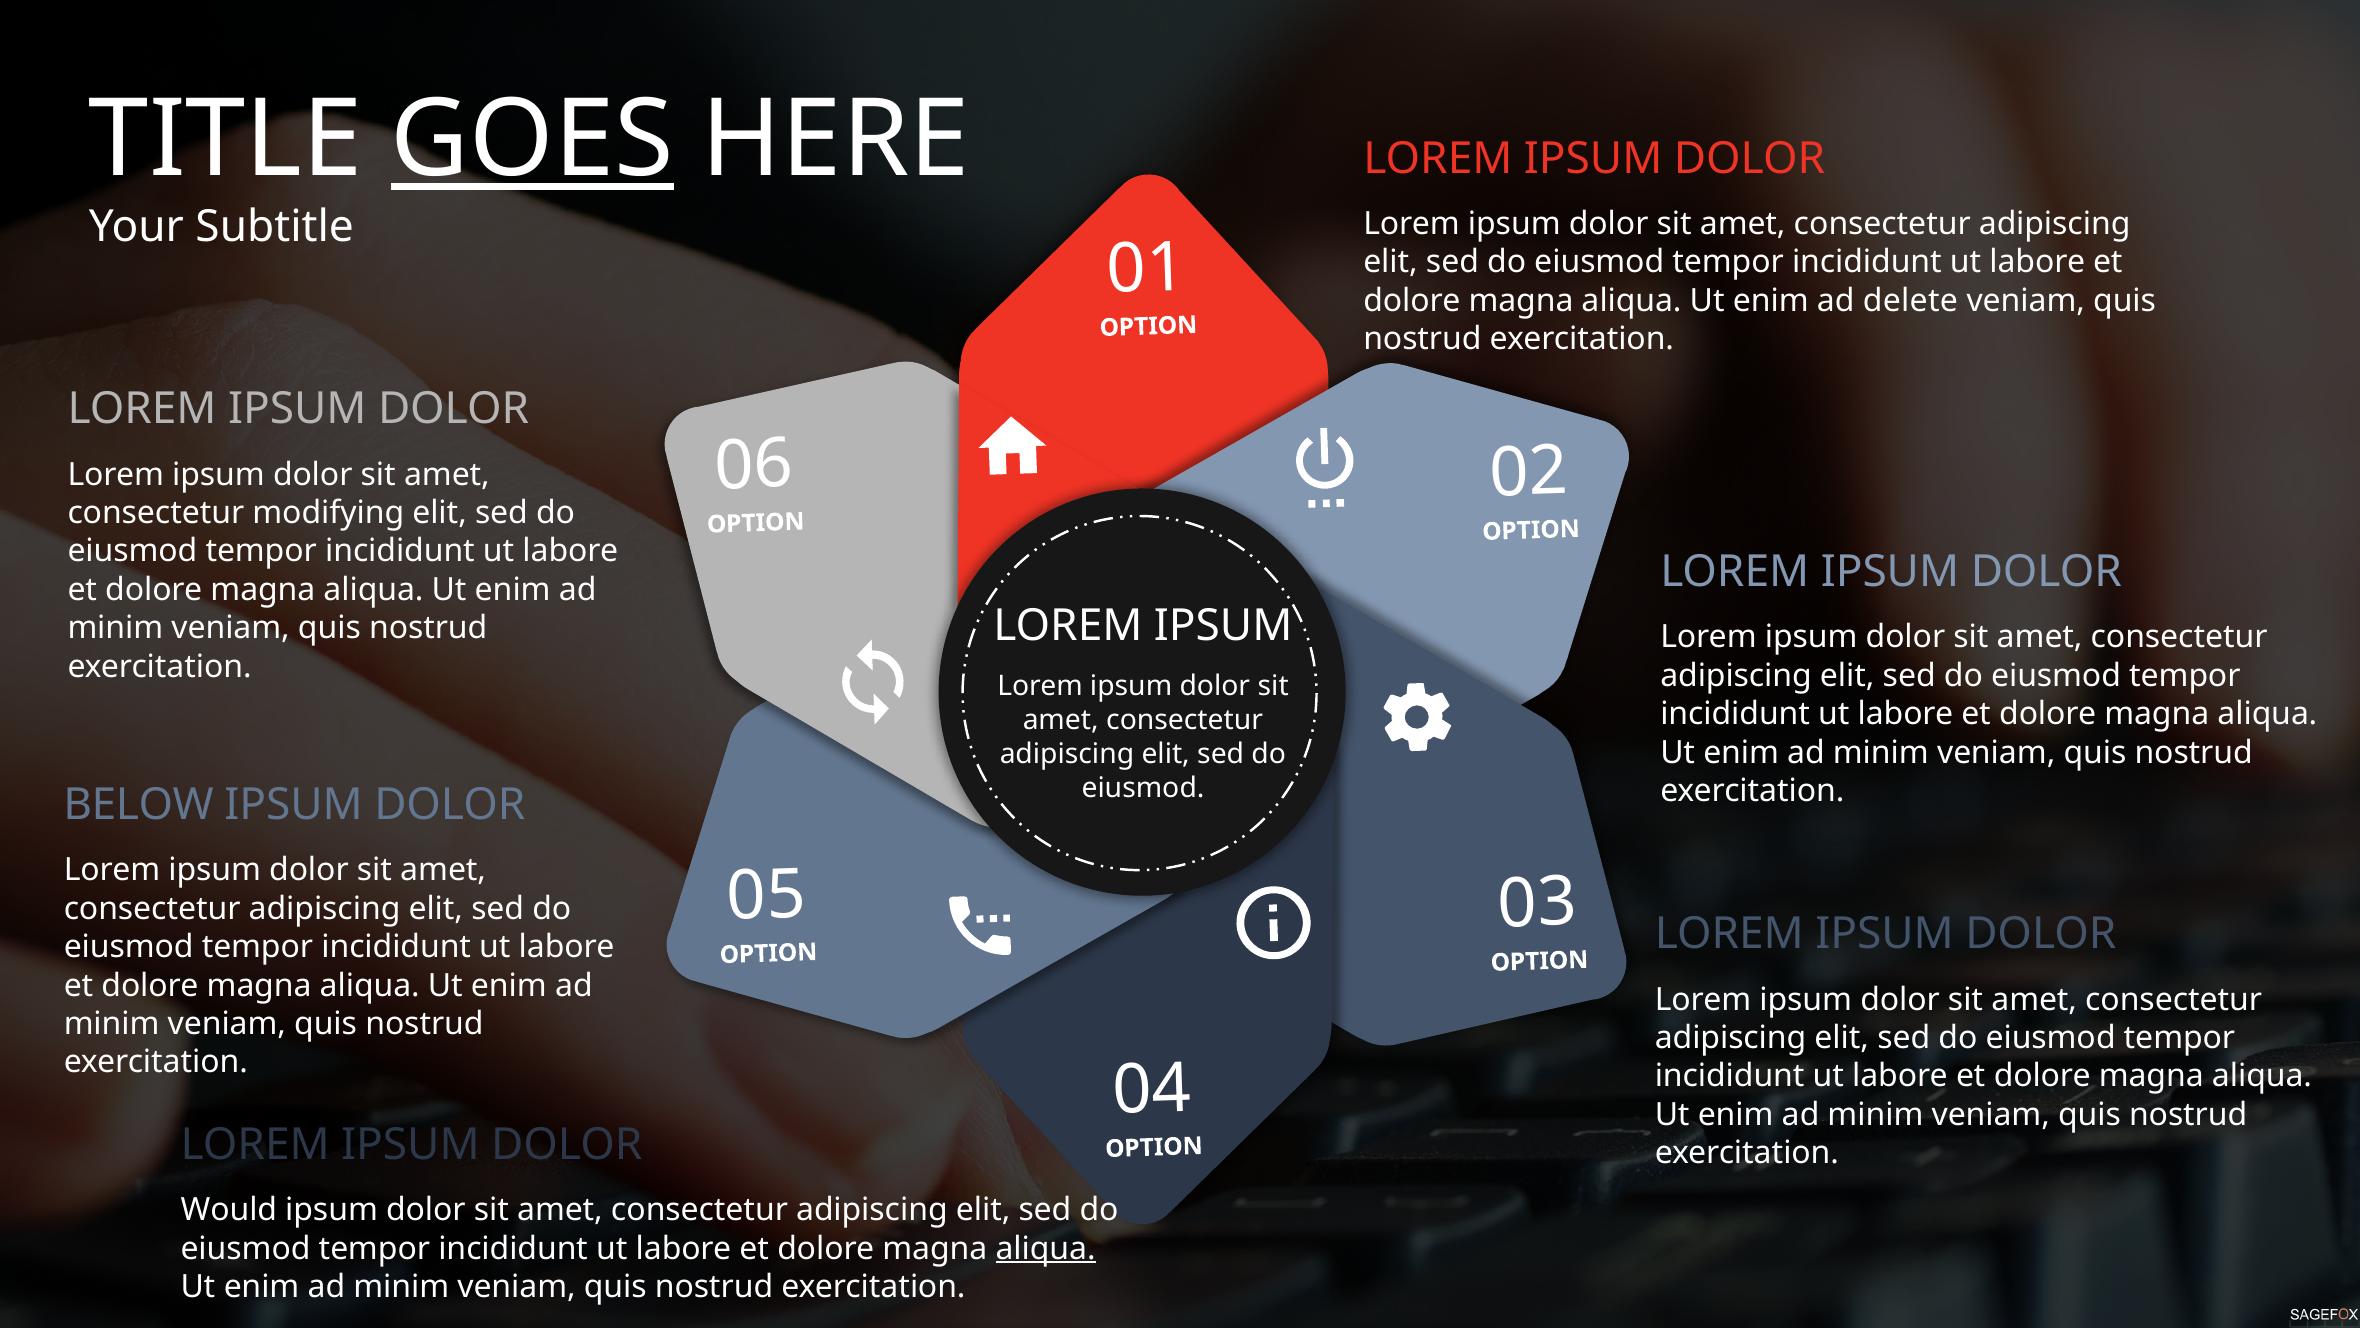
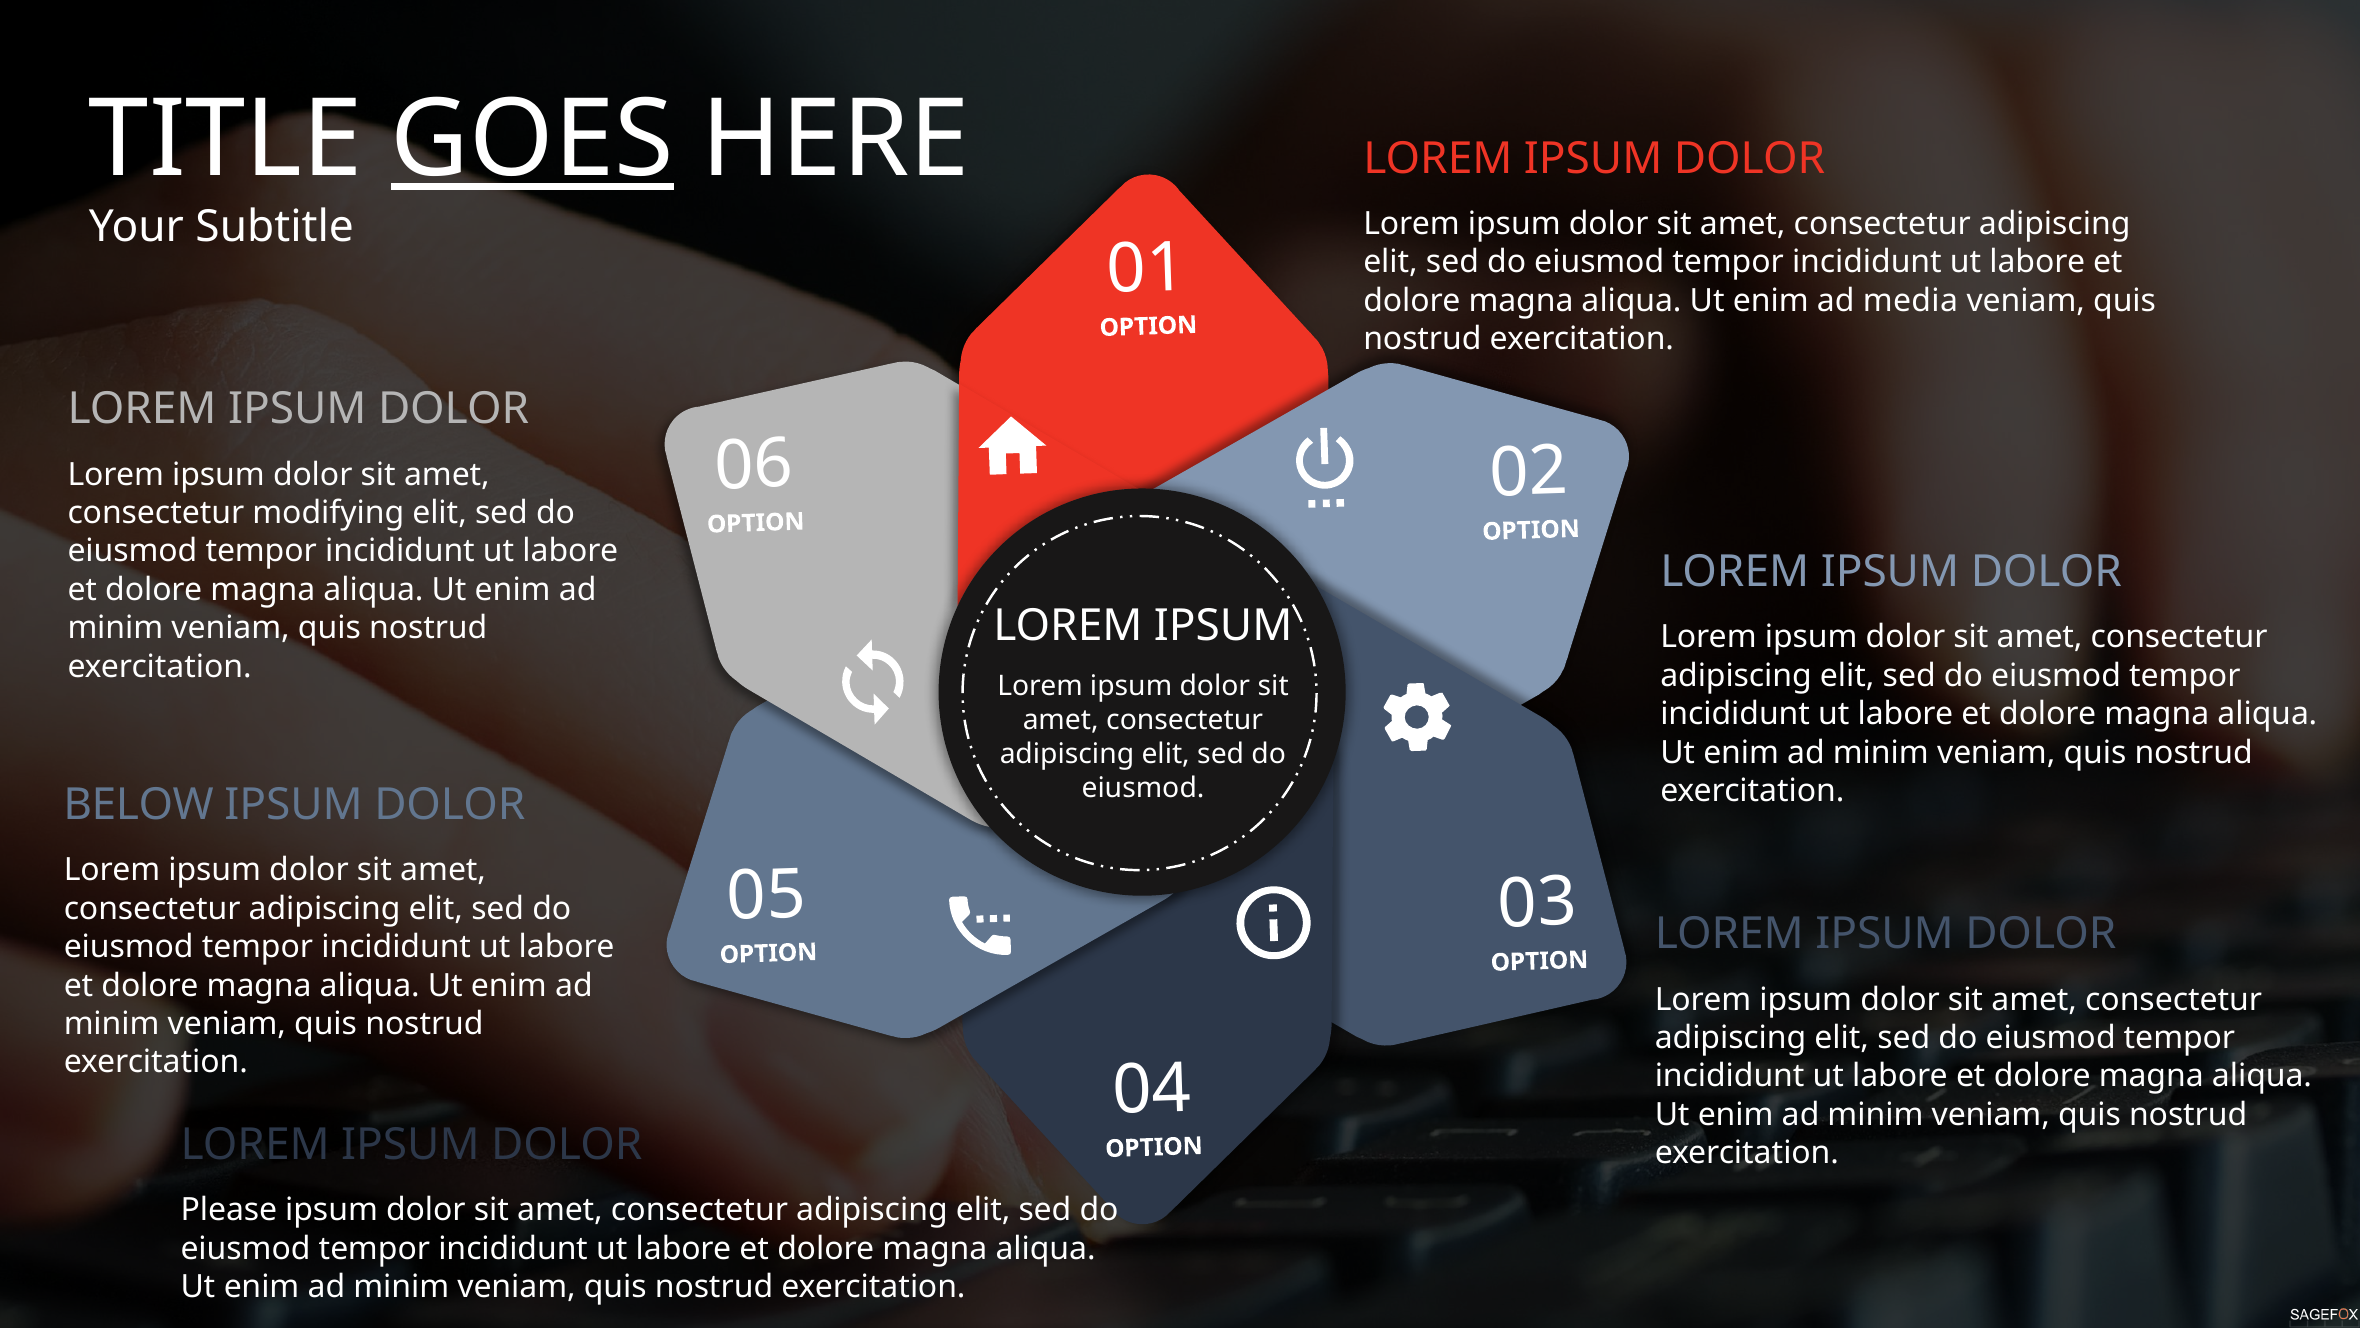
delete: delete -> media
Would: Would -> Please
aliqua at (1046, 1248) underline: present -> none
